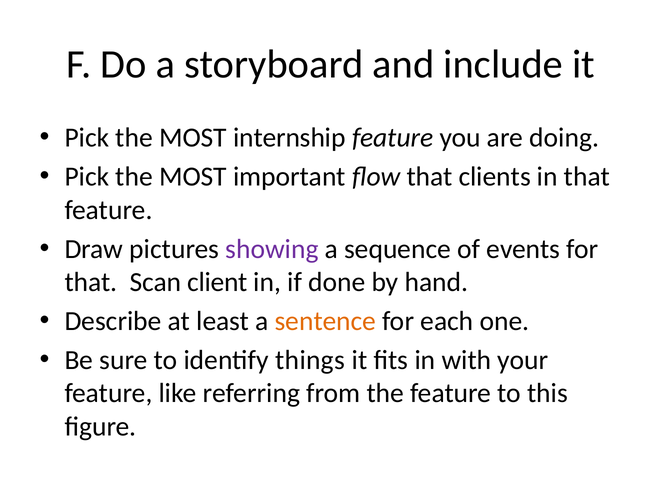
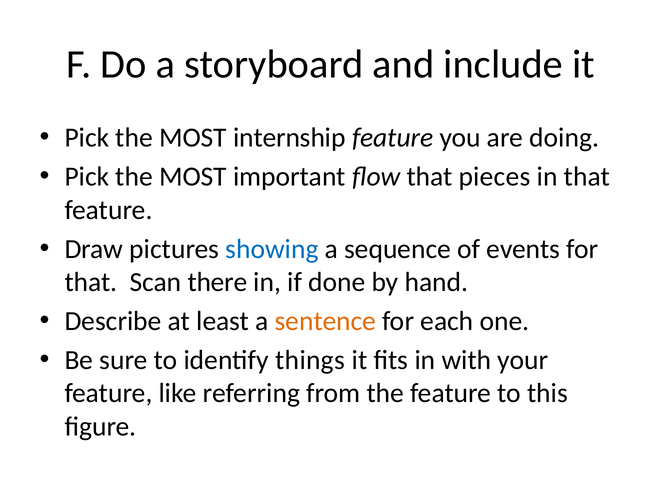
clients: clients -> pieces
showing colour: purple -> blue
client: client -> there
